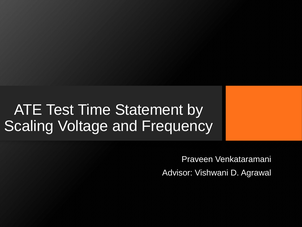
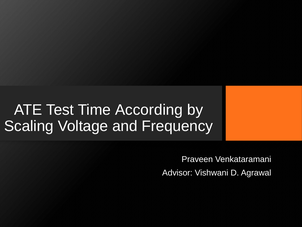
Statement: Statement -> According
